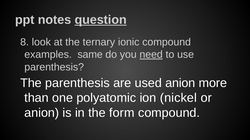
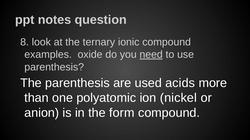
question underline: present -> none
same: same -> oxide
used anion: anion -> acids
